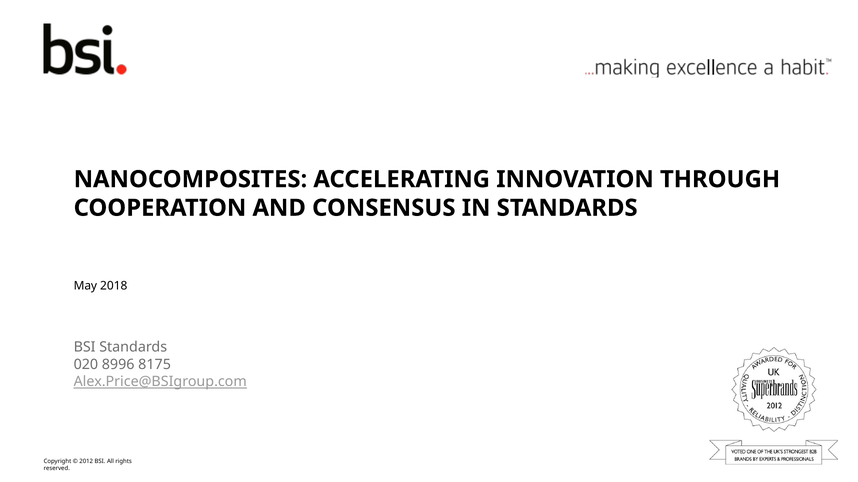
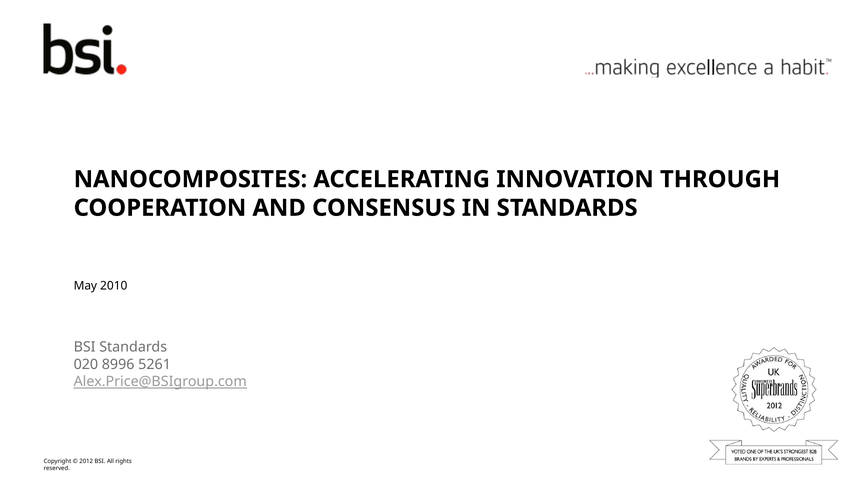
2018: 2018 -> 2010
8175: 8175 -> 5261
